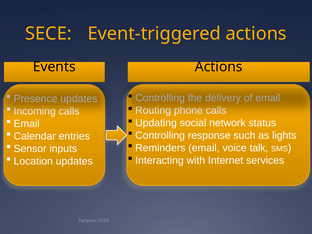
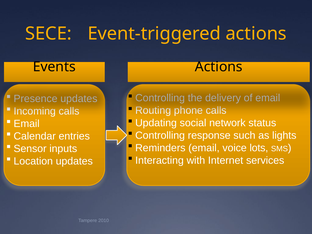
talk: talk -> lots
